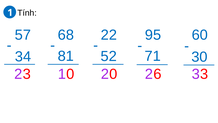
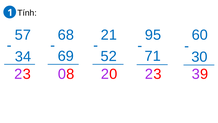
22: 22 -> 21
81: 81 -> 69
2 1: 1 -> 0
3 0: 0 -> 8
2 6: 6 -> 3
2 3: 3 -> 9
